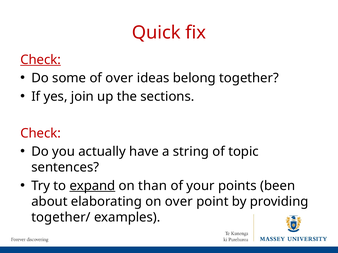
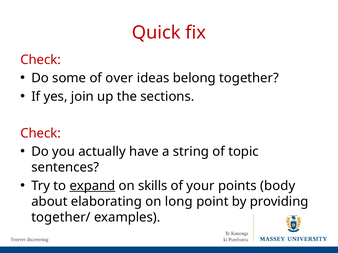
Check at (41, 60) underline: present -> none
than: than -> skills
been: been -> body
on over: over -> long
